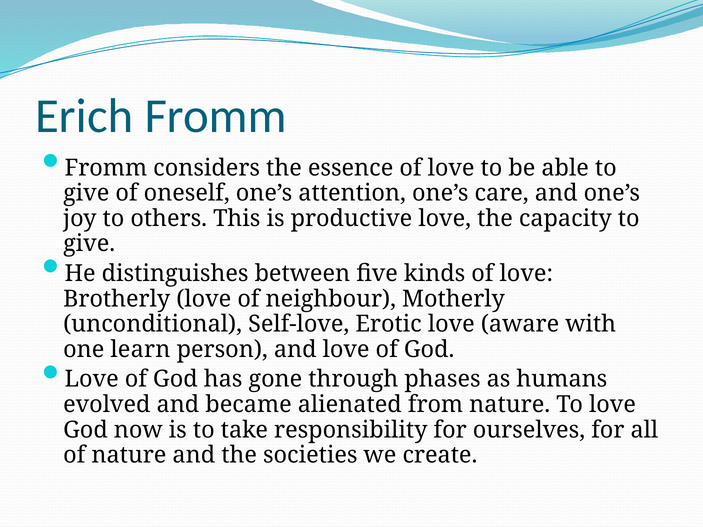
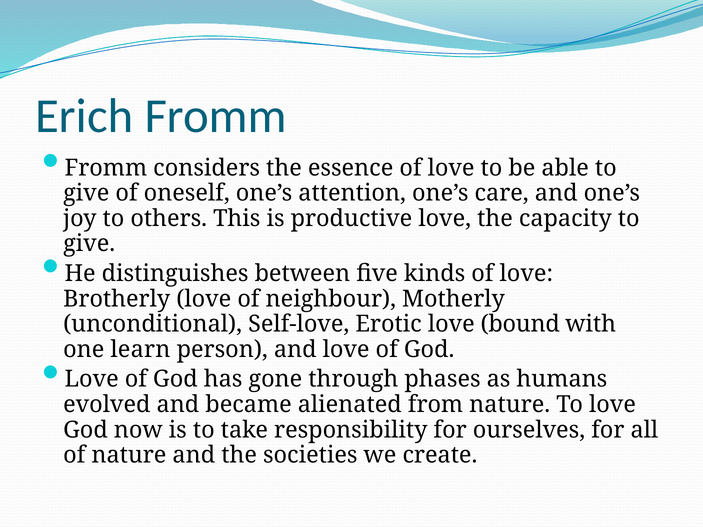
aware: aware -> bound
